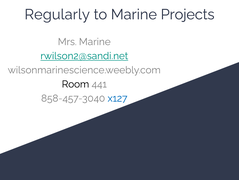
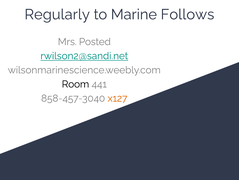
Projects: Projects -> Follows
Mrs Marine: Marine -> Posted
x127 colour: blue -> orange
